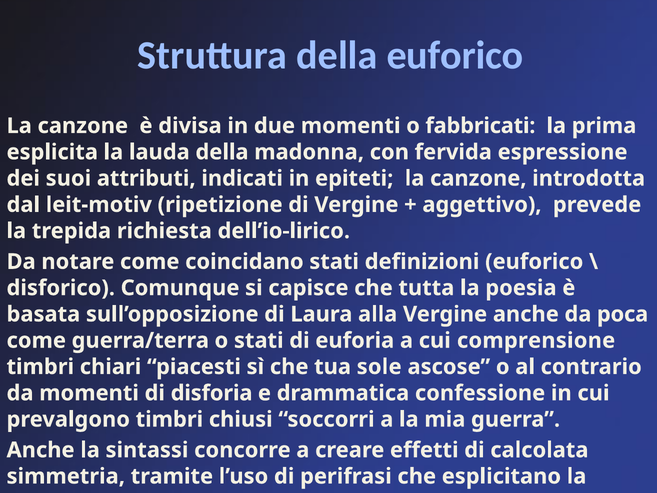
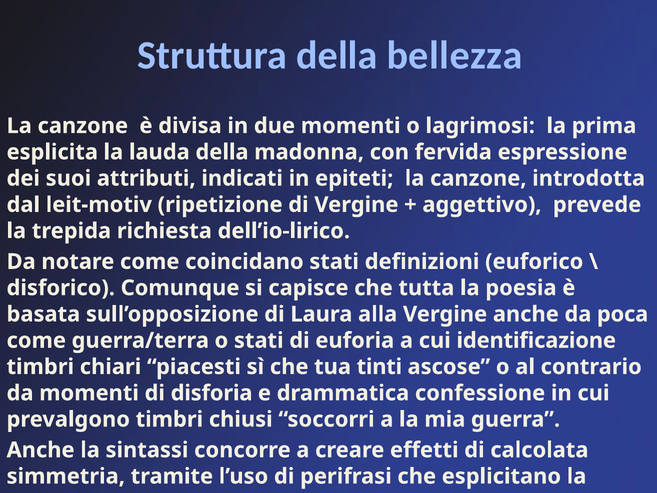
della euforico: euforico -> bellezza
fabbricati: fabbricati -> lagrimosi
cui comprensione: comprensione -> identificazione
sole: sole -> tinti
